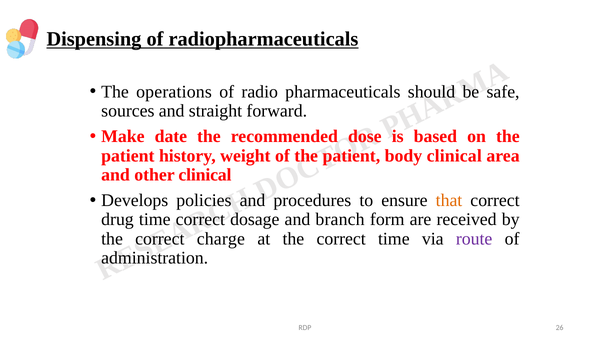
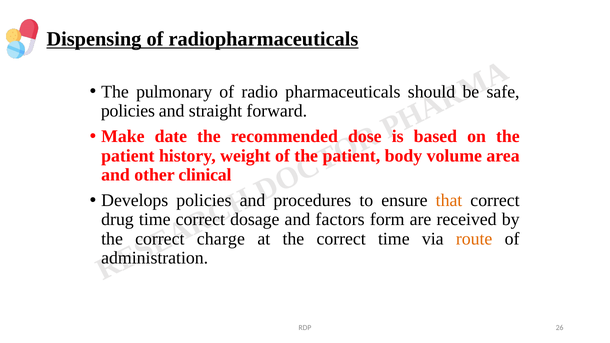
operations: operations -> pulmonary
sources at (128, 111): sources -> policies
body clinical: clinical -> volume
branch: branch -> factors
route colour: purple -> orange
